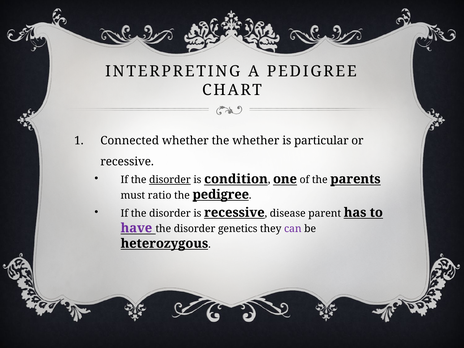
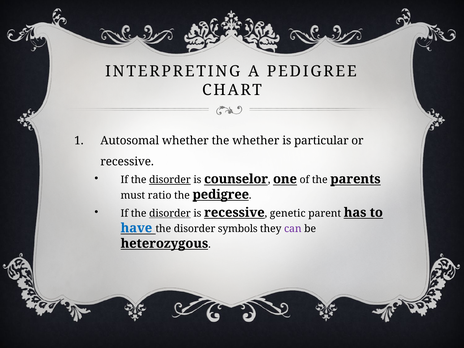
Connected: Connected -> Autosomal
condition: condition -> counselor
disorder at (170, 213) underline: none -> present
disease: disease -> genetic
have colour: purple -> blue
genetics: genetics -> symbols
